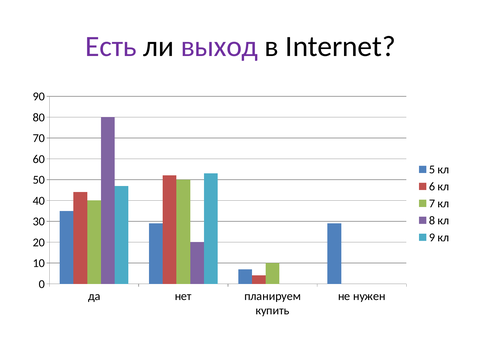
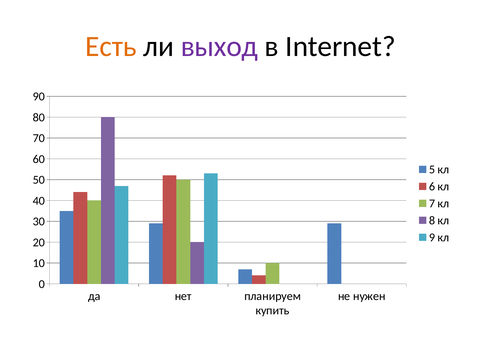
Есть colour: purple -> orange
